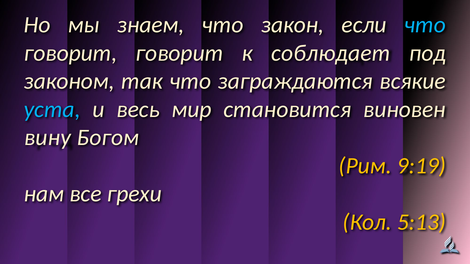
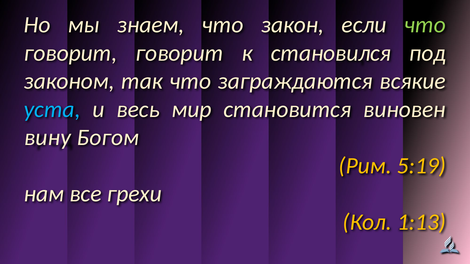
что at (425, 25) colour: light blue -> light green
соблюдает: соблюдает -> становился
9:19: 9:19 -> 5:19
5:13: 5:13 -> 1:13
